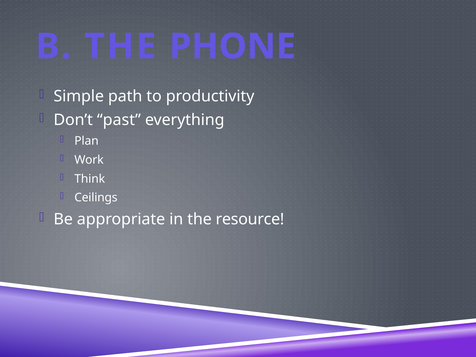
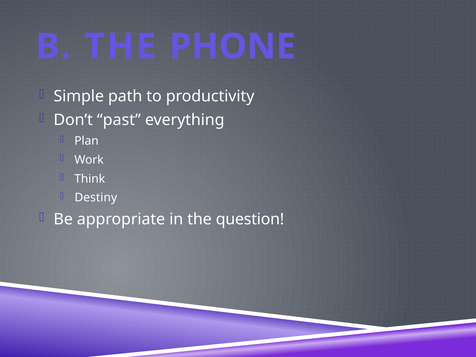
Ceilings: Ceilings -> Destiny
resource: resource -> question
